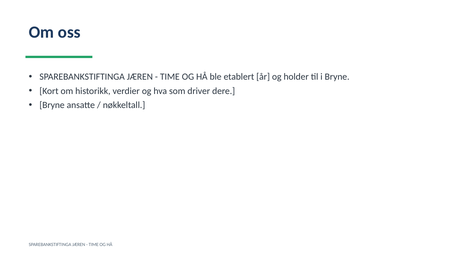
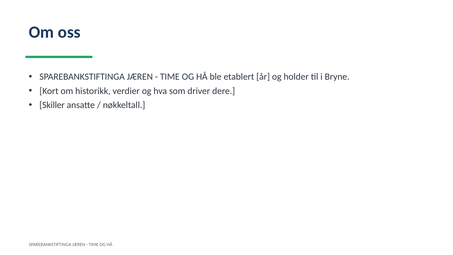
Bryne at (52, 105): Bryne -> Skiller
